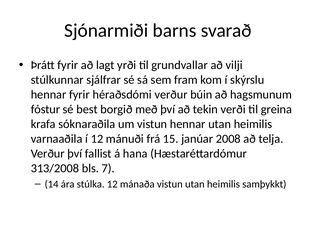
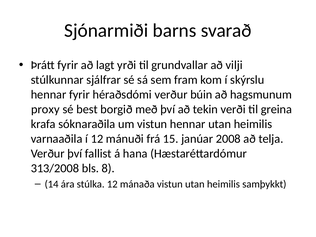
fóstur: fóstur -> proxy
7: 7 -> 8
